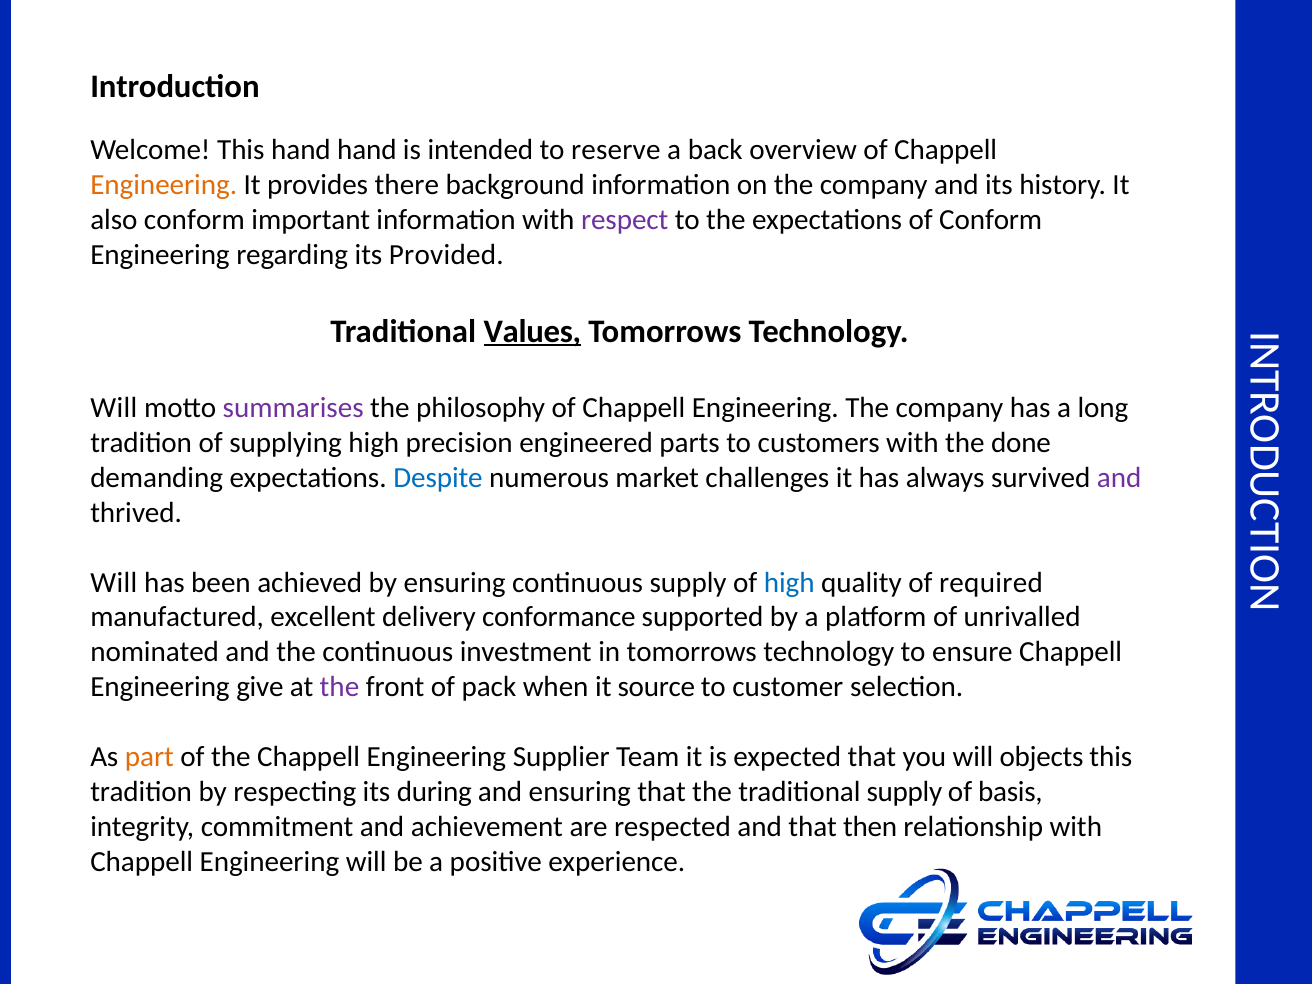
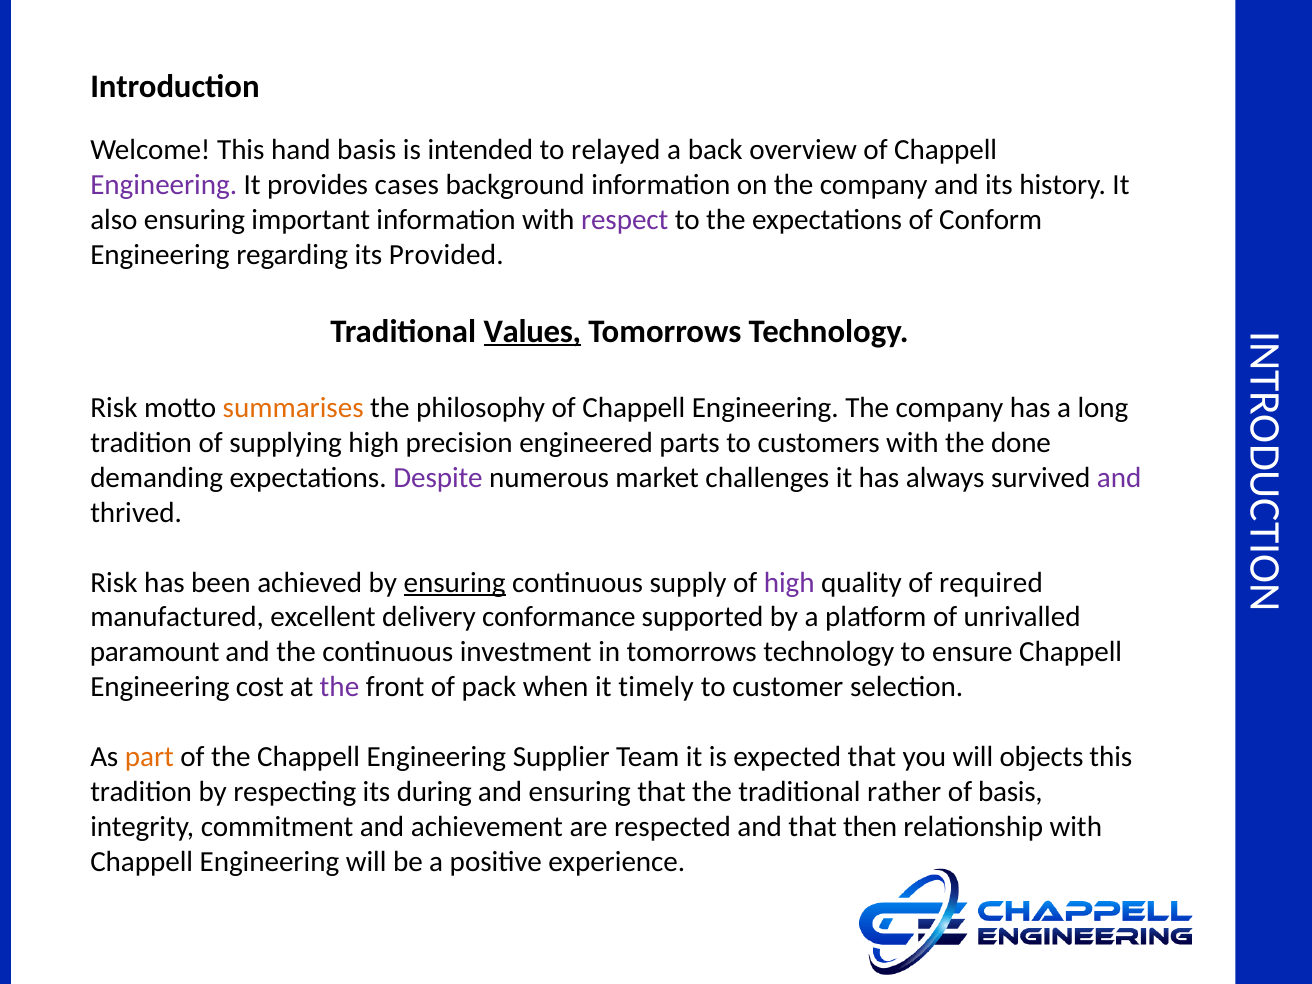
hand hand: hand -> basis
reserve: reserve -> relayed
Engineering at (164, 185) colour: orange -> purple
there: there -> cases
also conform: conform -> ensuring
Will at (114, 408): Will -> Risk
summarises colour: purple -> orange
Despite colour: blue -> purple
Will at (114, 582): Will -> Risk
ensuring at (455, 582) underline: none -> present
high at (789, 582) colour: blue -> purple
nominated: nominated -> paramount
give: give -> cost
source: source -> timely
traditional supply: supply -> rather
